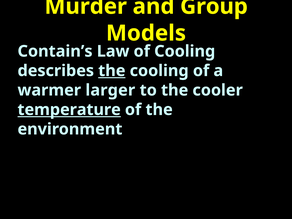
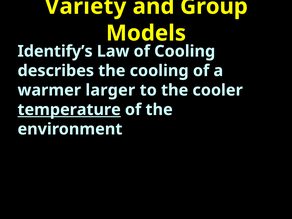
Murder: Murder -> Variety
Contain’s: Contain’s -> Identify’s
the at (112, 71) underline: present -> none
